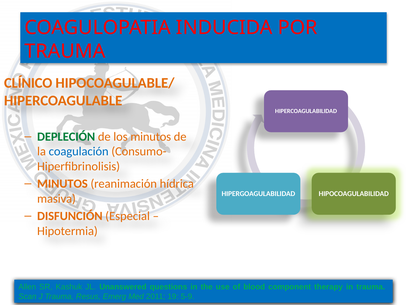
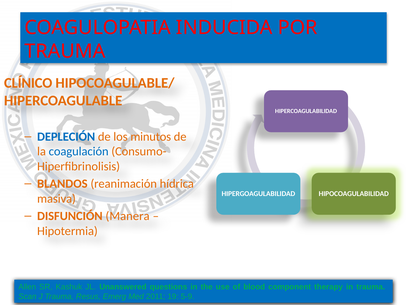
DEPLECIÓN colour: green -> blue
MINUTOS at (62, 184): MINUTOS -> BLANDOS
Especial: Especial -> Manera
